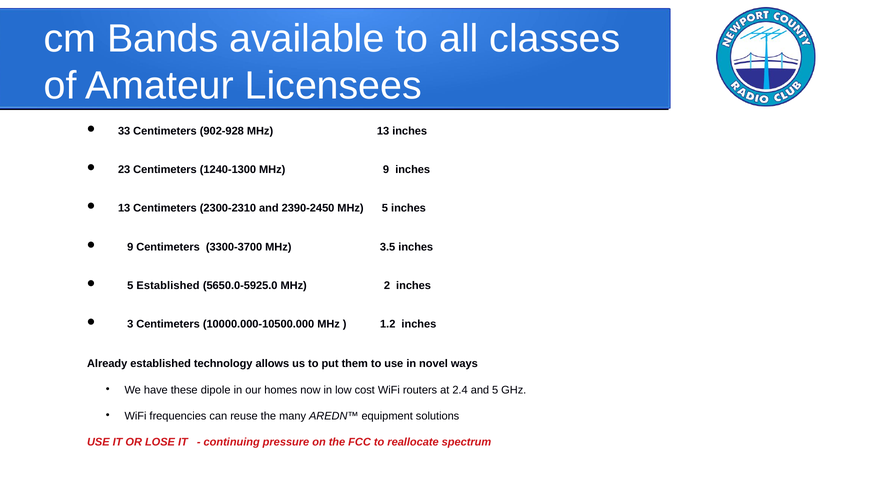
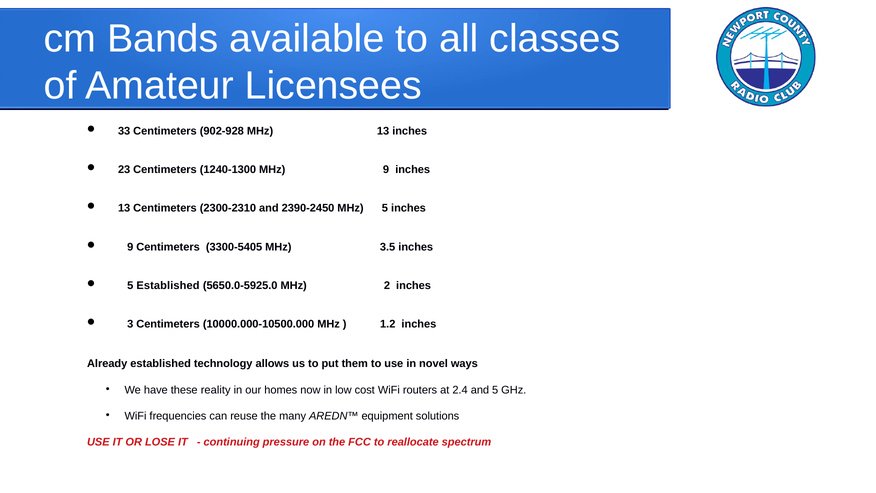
3300-3700: 3300-3700 -> 3300-5405
dipole: dipole -> reality
